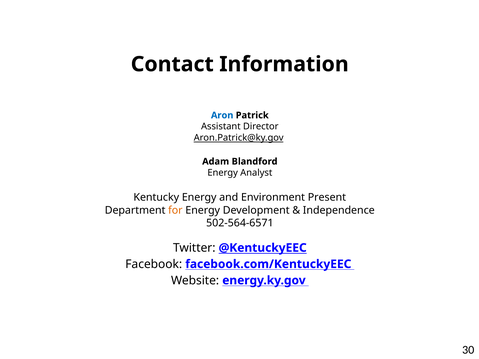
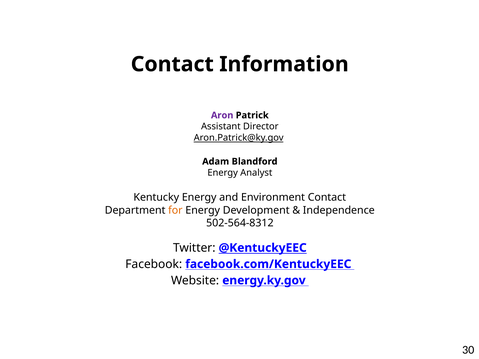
Aron colour: blue -> purple
Environment Present: Present -> Contact
502-564-6571: 502-564-6571 -> 502-564-8312
